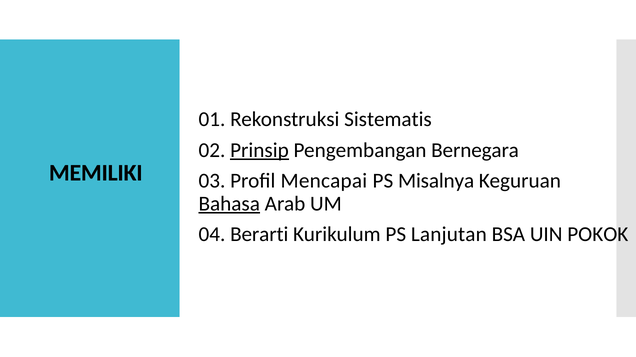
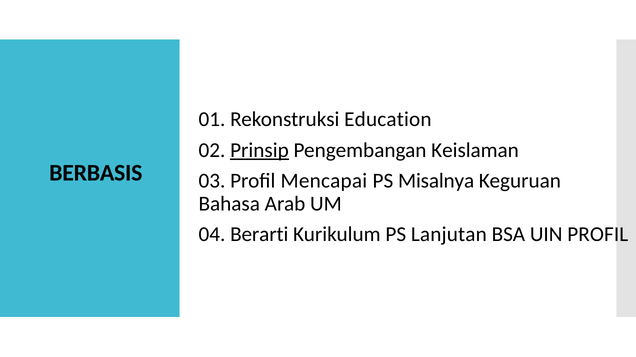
Sistematis: Sistematis -> Education
Bernegara: Bernegara -> Keislaman
MEMILIKI: MEMILIKI -> BERBASIS
Bahasa underline: present -> none
UIN POKOK: POKOK -> PROFIL
